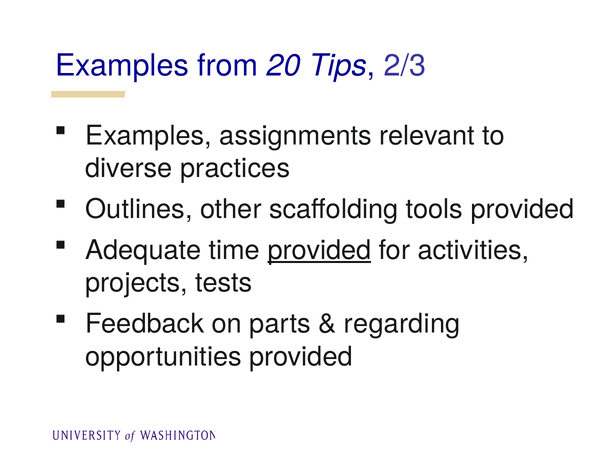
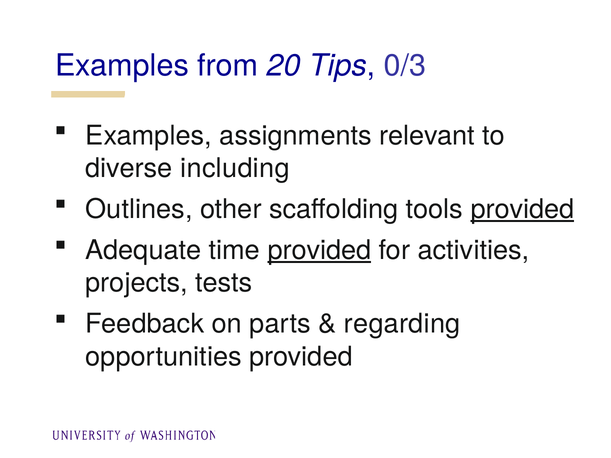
2/3: 2/3 -> 0/3
practices: practices -> including
provided at (522, 209) underline: none -> present
